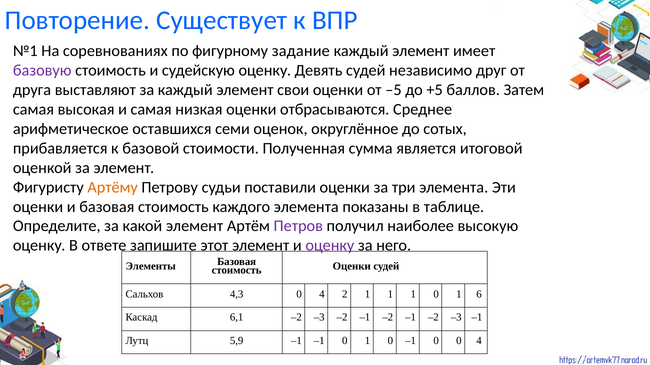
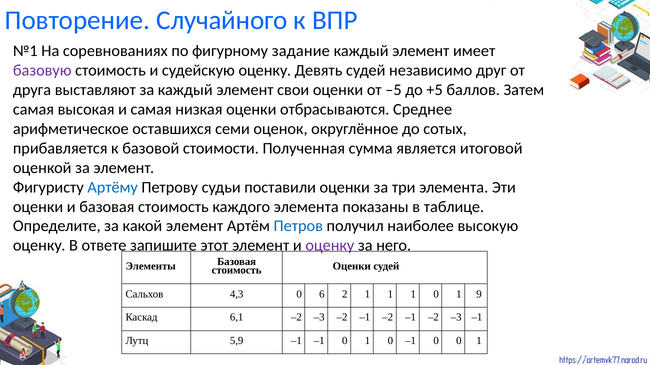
Существует: Существует -> Случайного
Артёму colour: orange -> blue
Петров colour: purple -> blue
4,3 0 4: 4 -> 6
6: 6 -> 9
0 0 4: 4 -> 1
